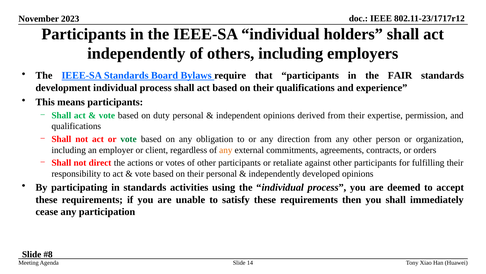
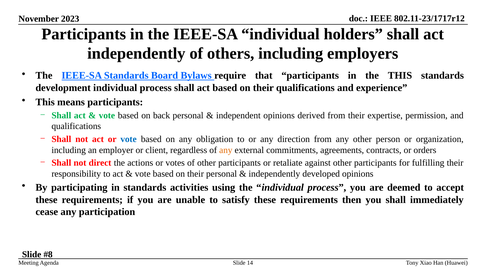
the FAIR: FAIR -> THIS
duty: duty -> back
vote at (129, 139) colour: green -> blue
